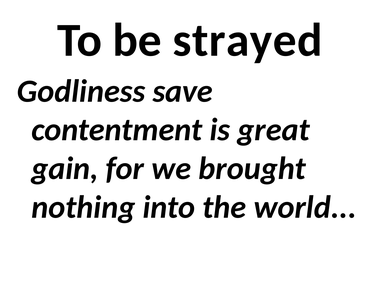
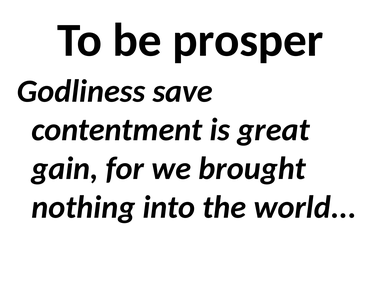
strayed: strayed -> prosper
